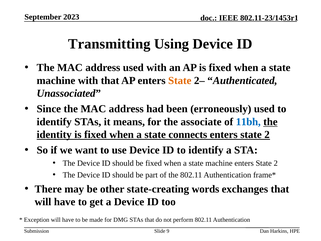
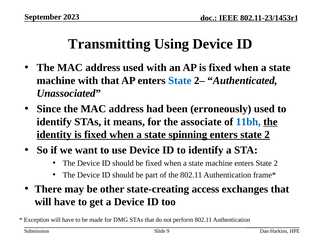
State at (180, 80) colour: orange -> blue
connects: connects -> spinning
words: words -> access
